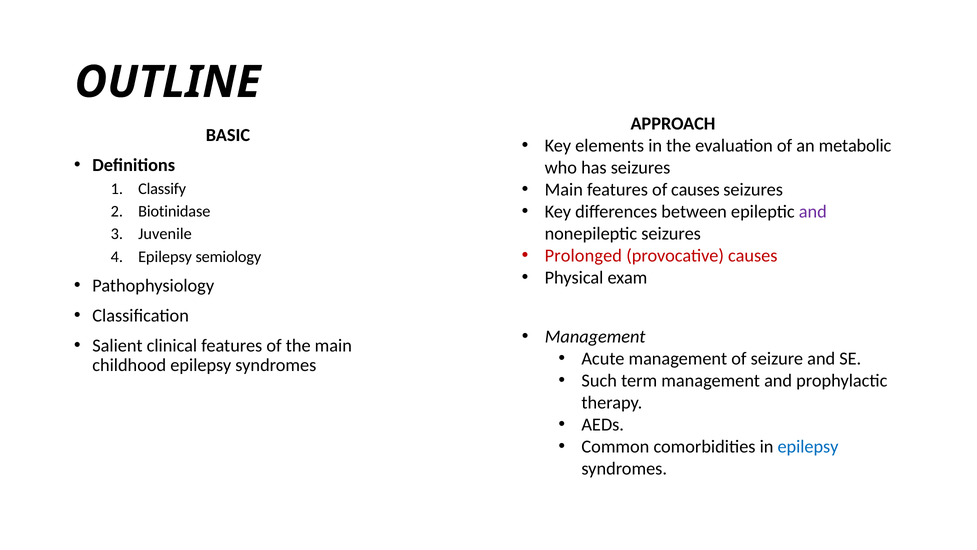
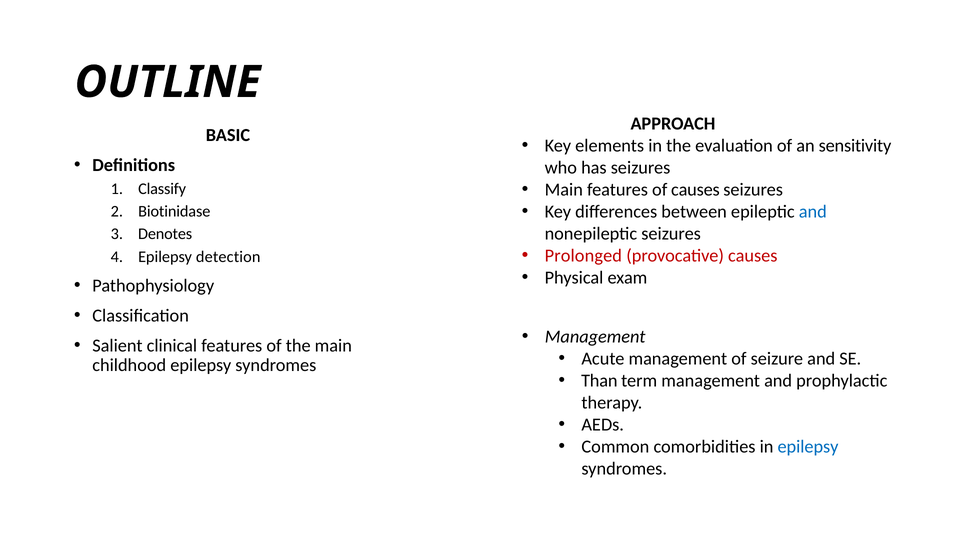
metabolic: metabolic -> sensitivity
and at (813, 211) colour: purple -> blue
Juvenile: Juvenile -> Denotes
semiology: semiology -> detection
Such: Such -> Than
